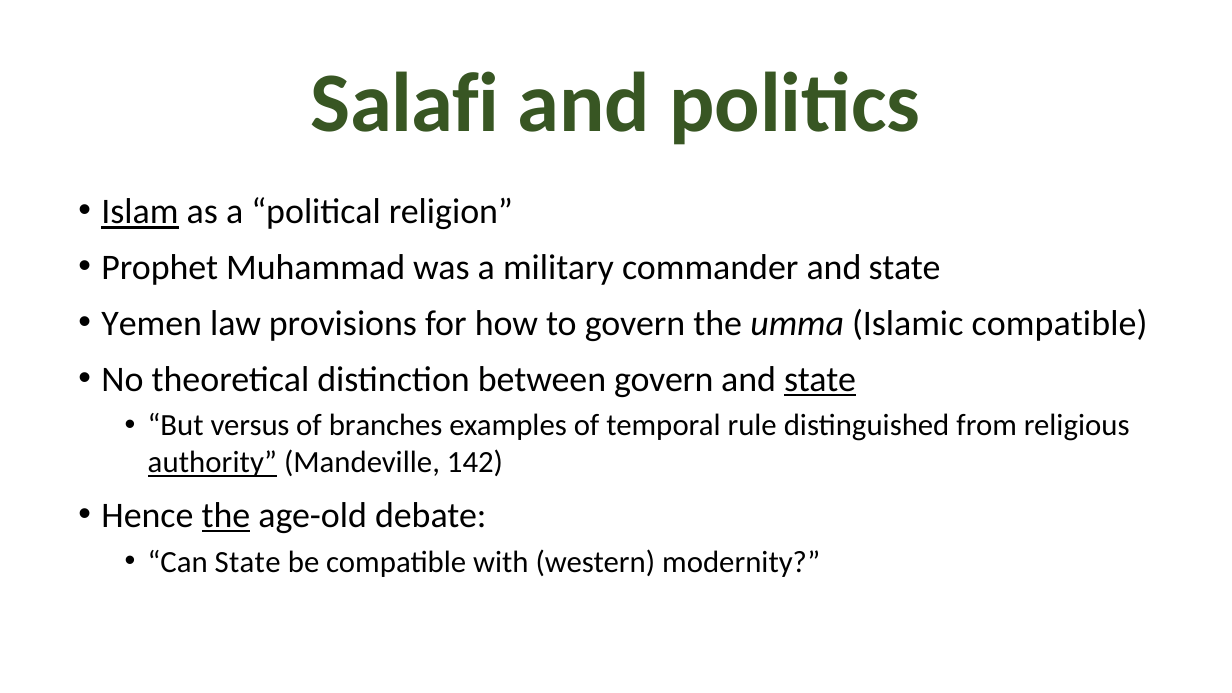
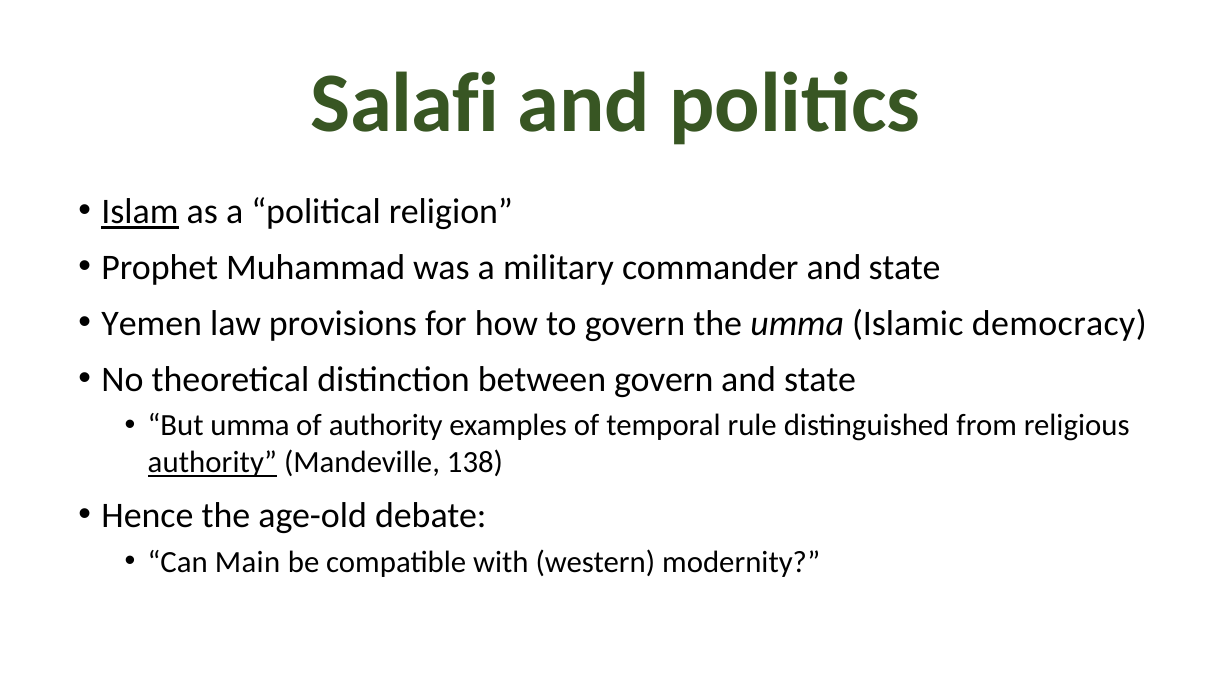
Islamic compatible: compatible -> democracy
state at (820, 380) underline: present -> none
But versus: versus -> umma
of branches: branches -> authority
142: 142 -> 138
the at (226, 516) underline: present -> none
Can State: State -> Main
